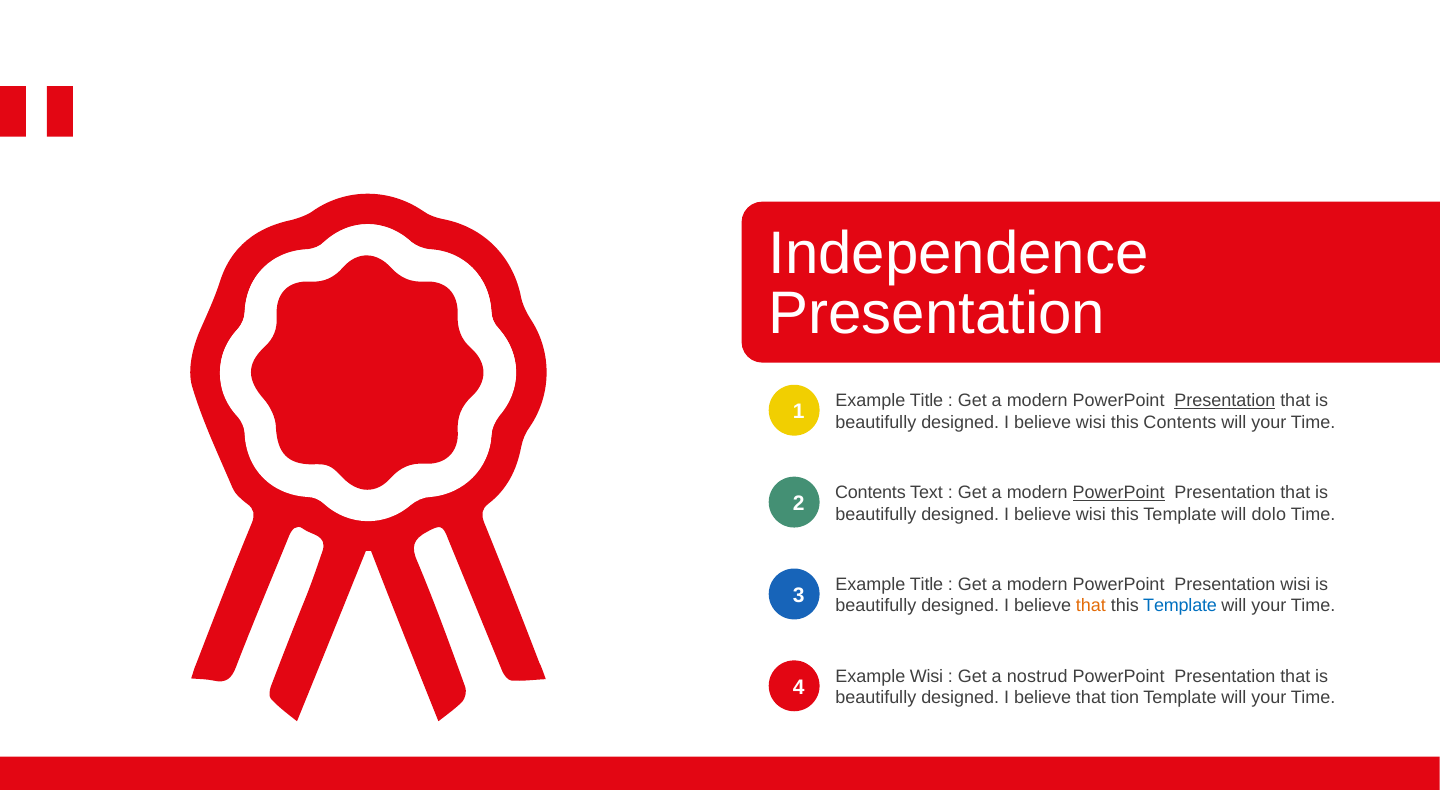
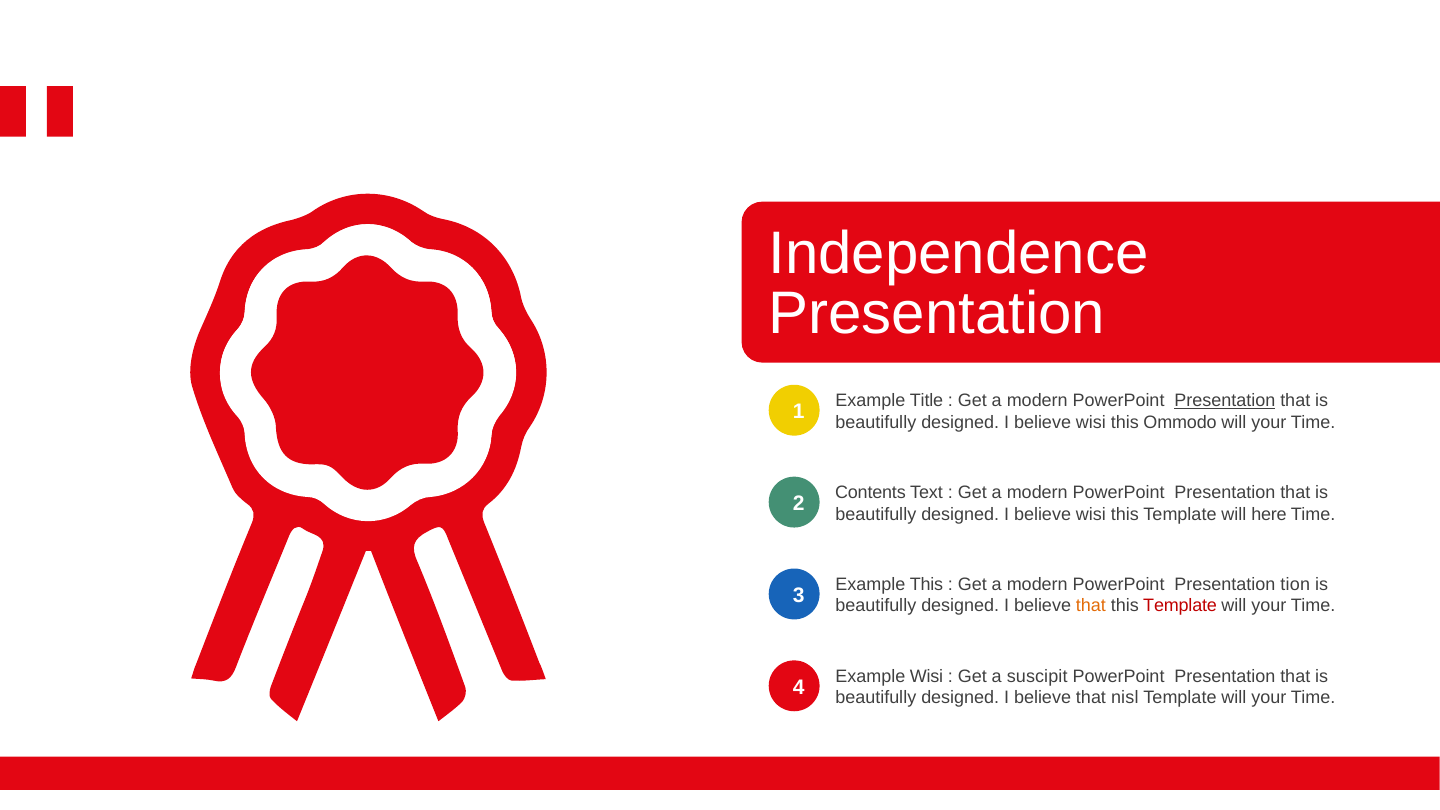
this Contents: Contents -> Ommodo
PowerPoint at (1119, 492) underline: present -> none
dolo: dolo -> here
Title at (927, 584): Title -> This
Presentation wisi: wisi -> tion
Template at (1180, 606) colour: blue -> red
nostrud: nostrud -> suscipit
tion: tion -> nisl
